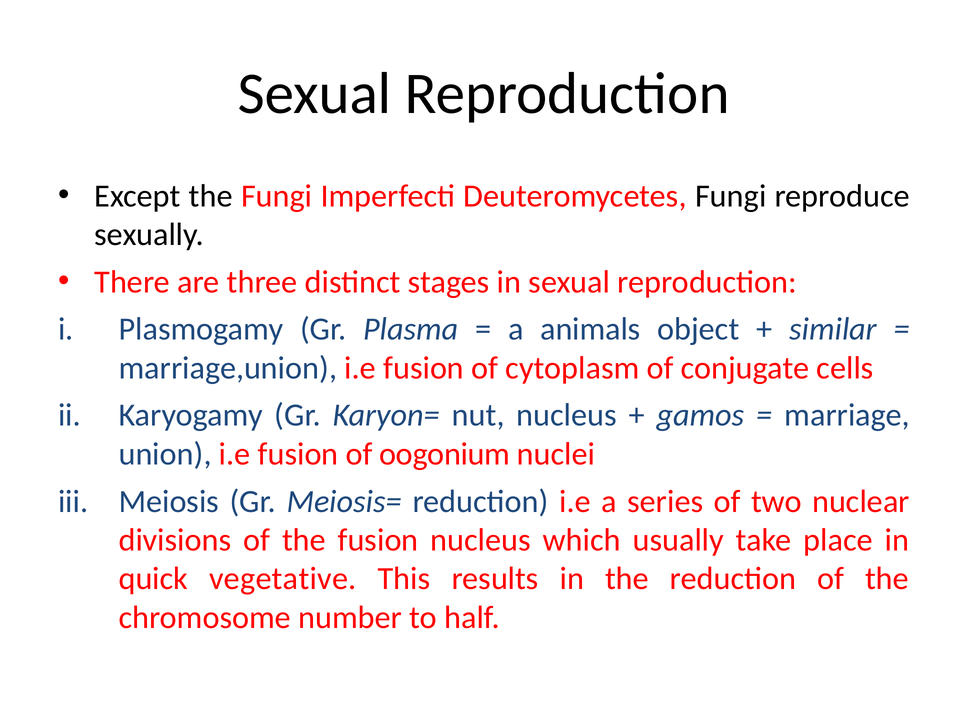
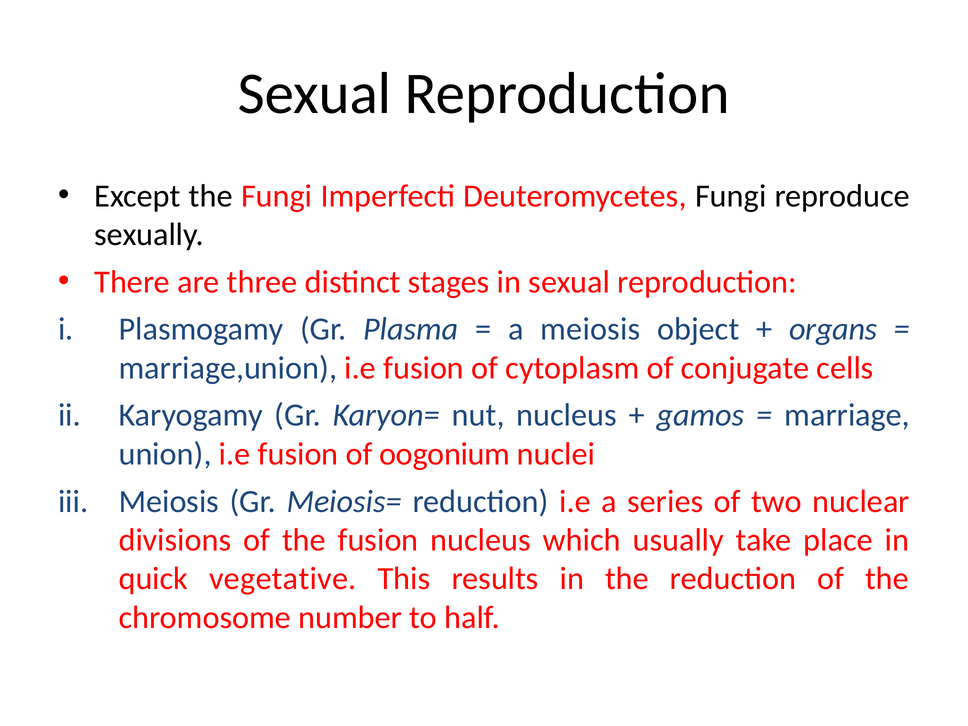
a animals: animals -> meiosis
similar: similar -> organs
